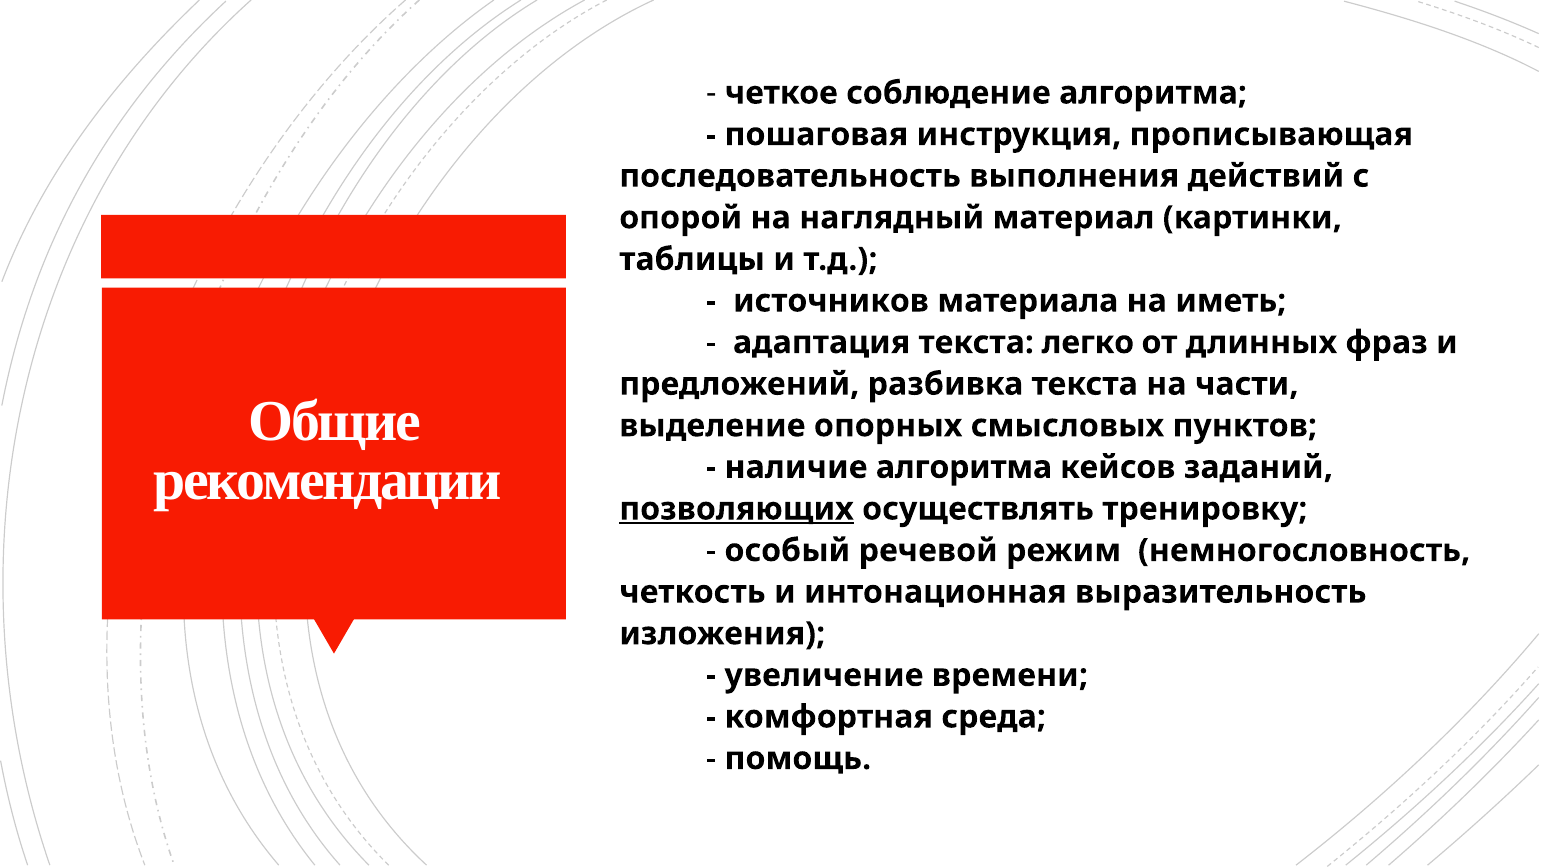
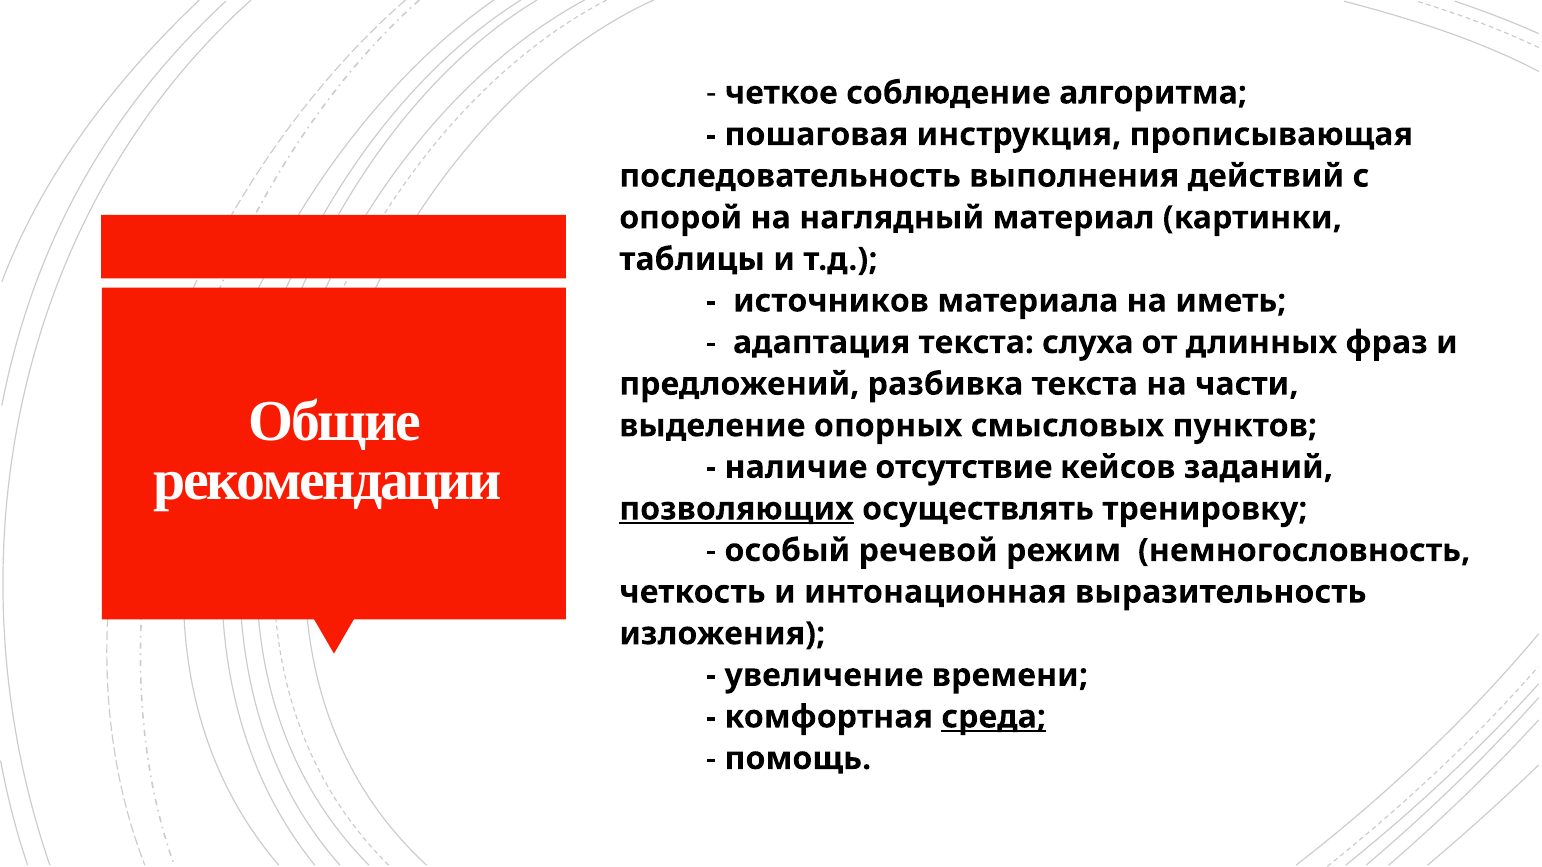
легко: легко -> слуха
наличие алгоритма: алгоритма -> отсутствие
среда underline: none -> present
